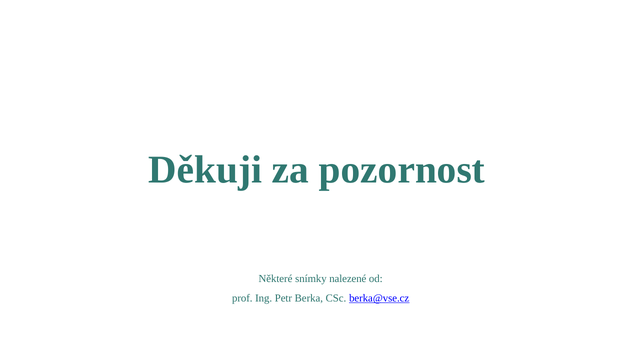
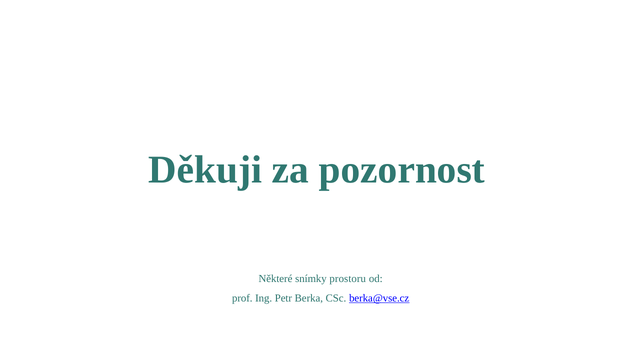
nalezené: nalezené -> prostoru
